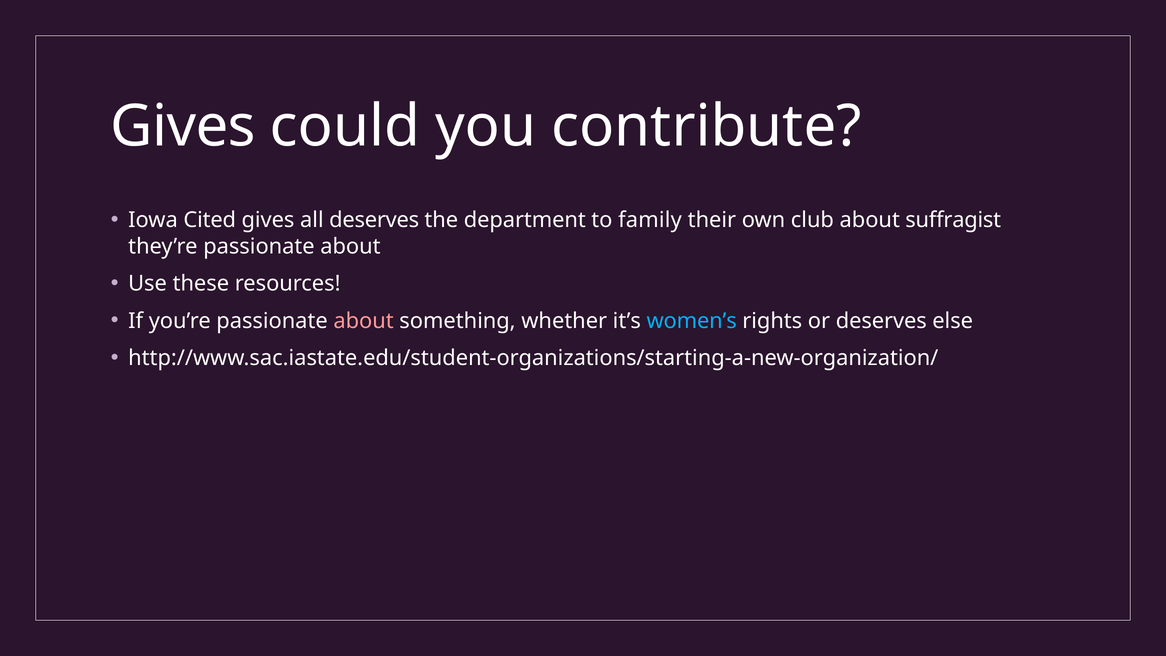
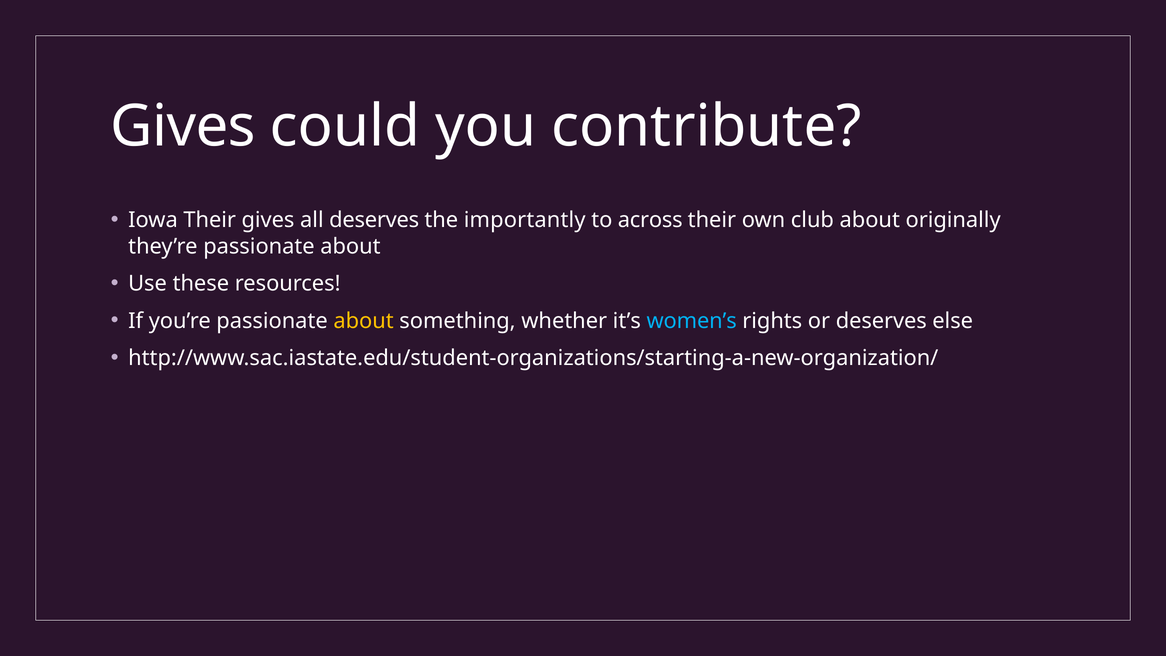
Iowa Cited: Cited -> Their
department: department -> importantly
family: family -> across
suffragist: suffragist -> originally
about at (364, 321) colour: pink -> yellow
